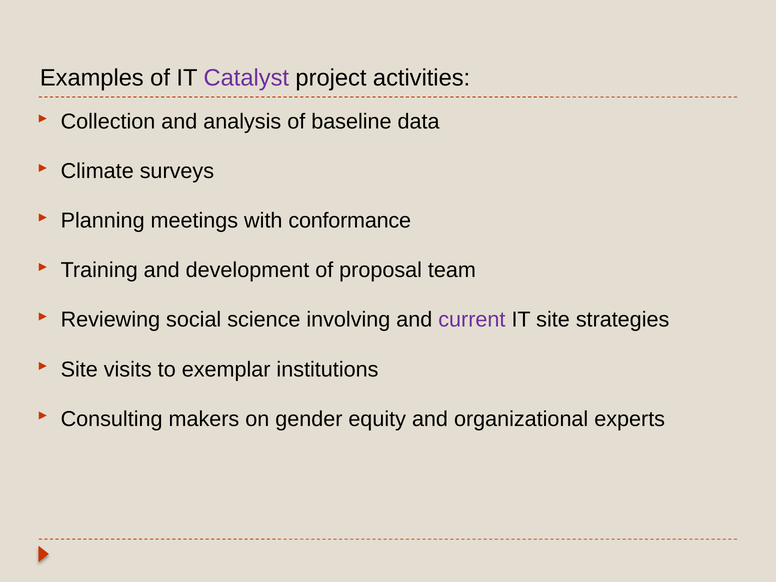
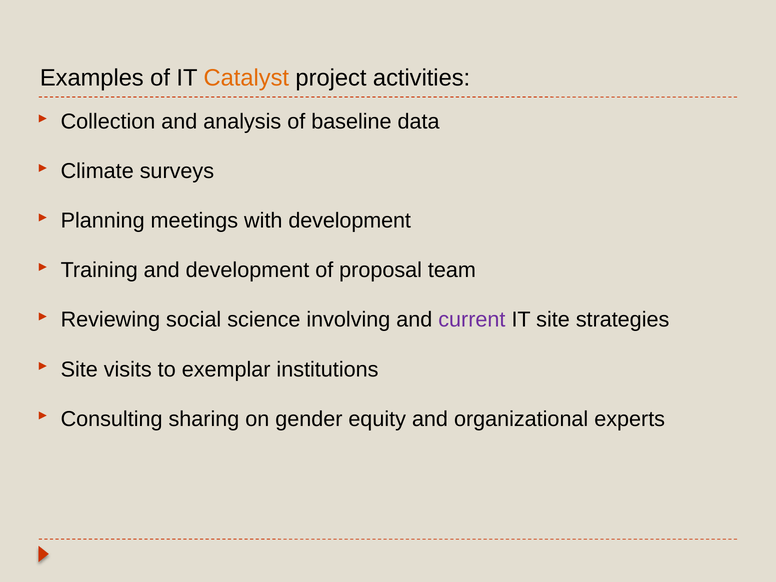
Catalyst colour: purple -> orange
with conformance: conformance -> development
makers: makers -> sharing
